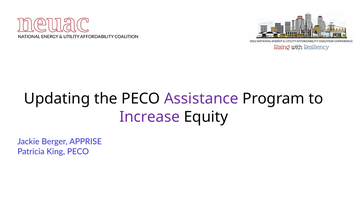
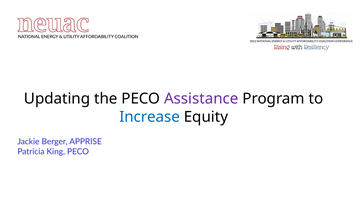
Increase colour: purple -> blue
